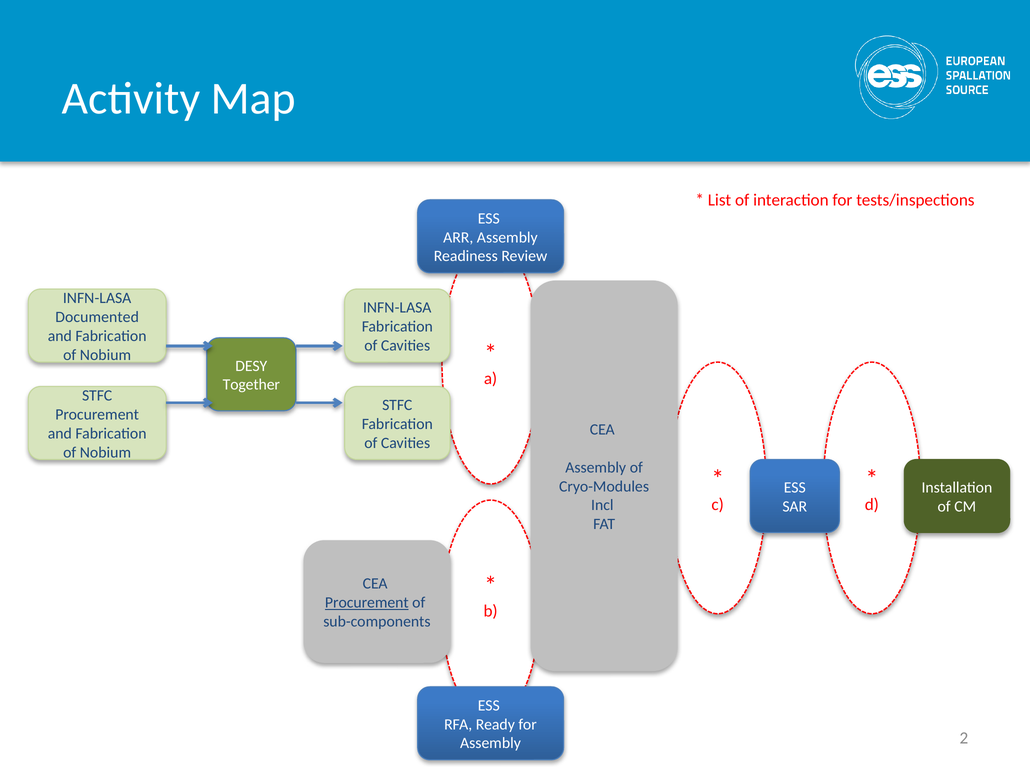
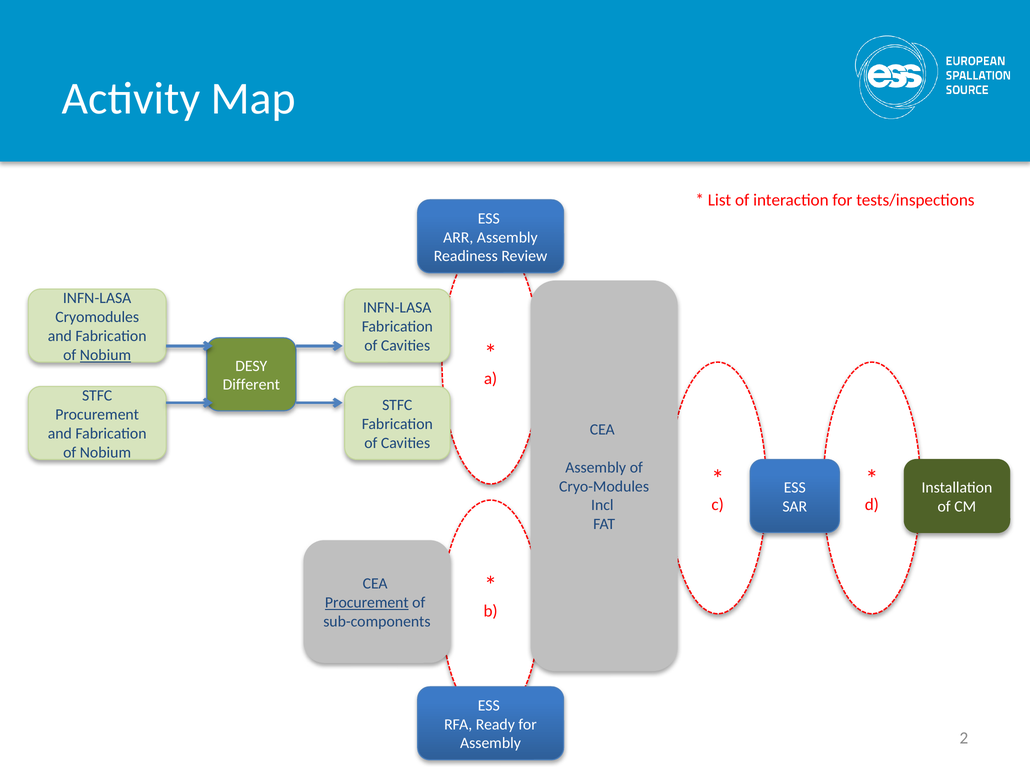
Documented: Documented -> Cryomodules
Nobium at (105, 355) underline: none -> present
Together: Together -> Different
